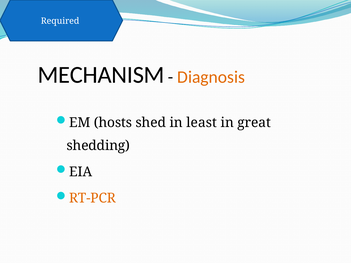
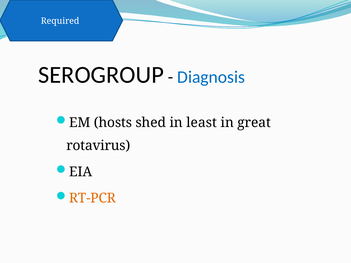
MECHANISM: MECHANISM -> SEROGROUP
Diagnosis colour: orange -> blue
shedding: shedding -> rotavirus
